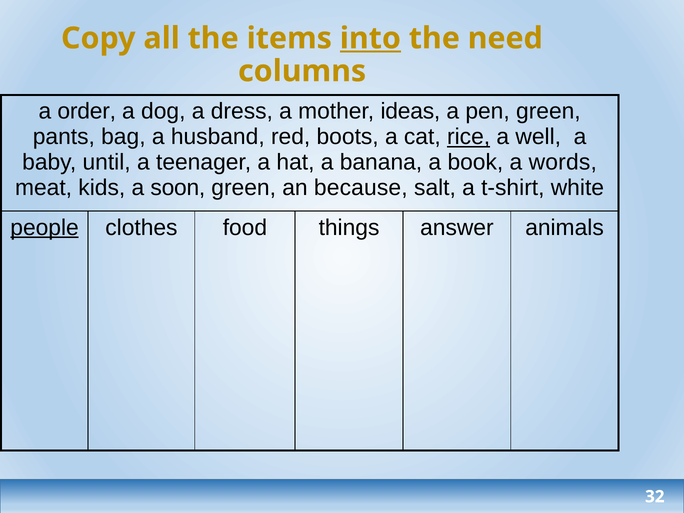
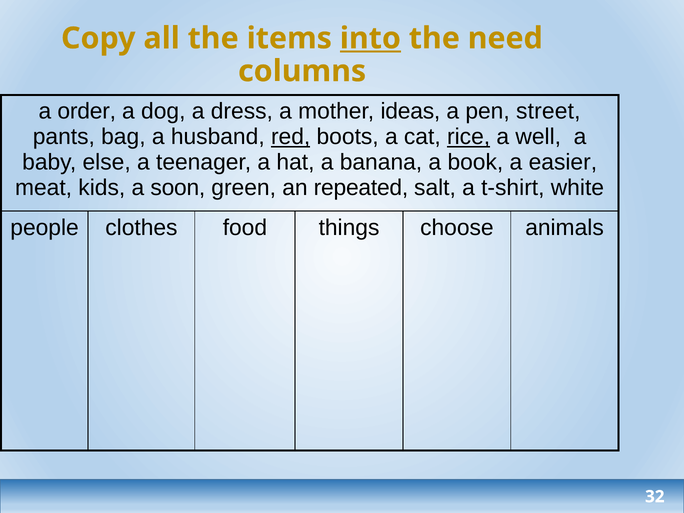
pen green: green -> street
red underline: none -> present
until: until -> else
words: words -> easier
because: because -> repeated
people underline: present -> none
answer: answer -> choose
